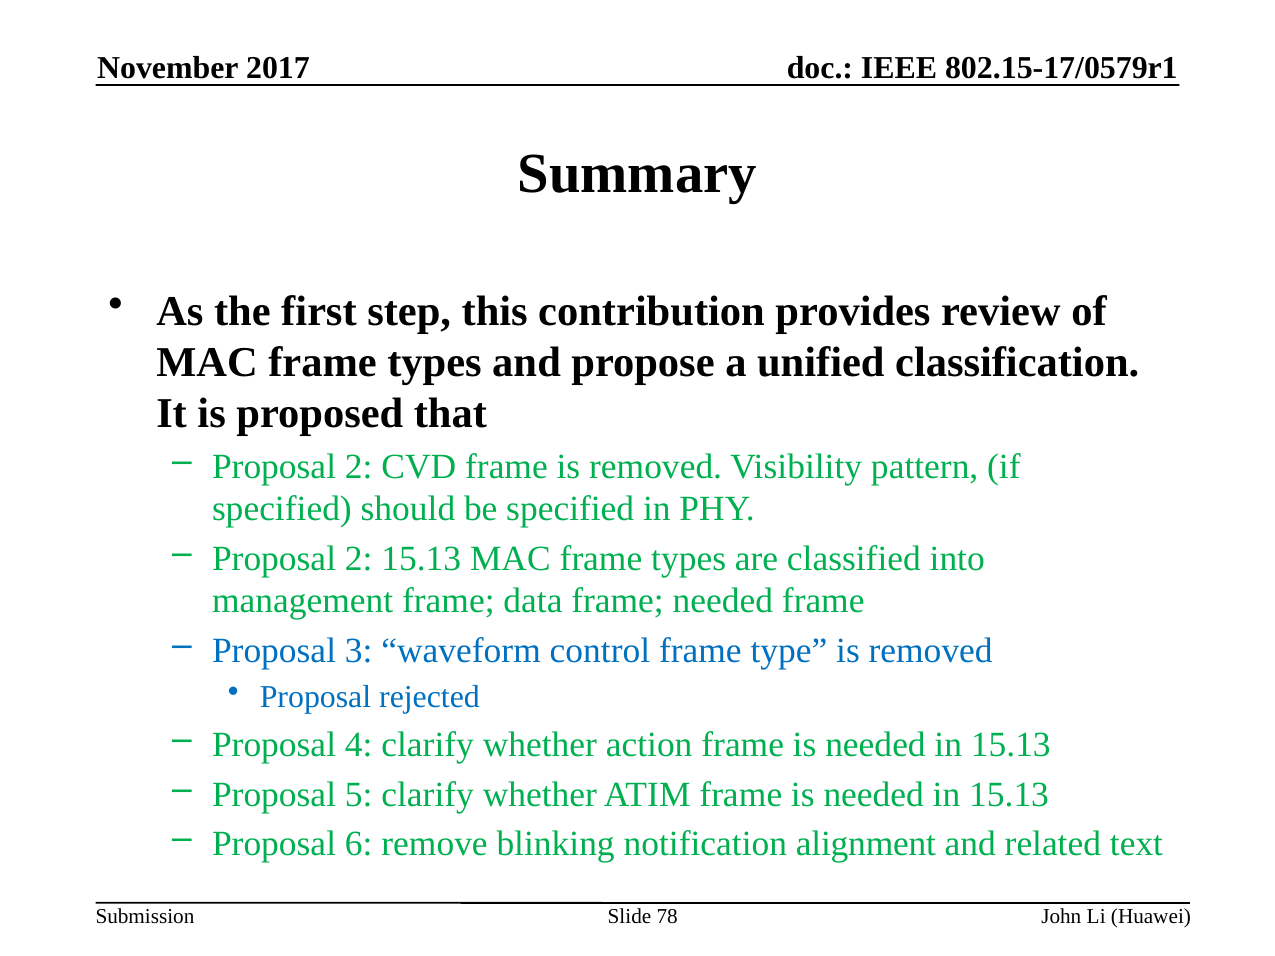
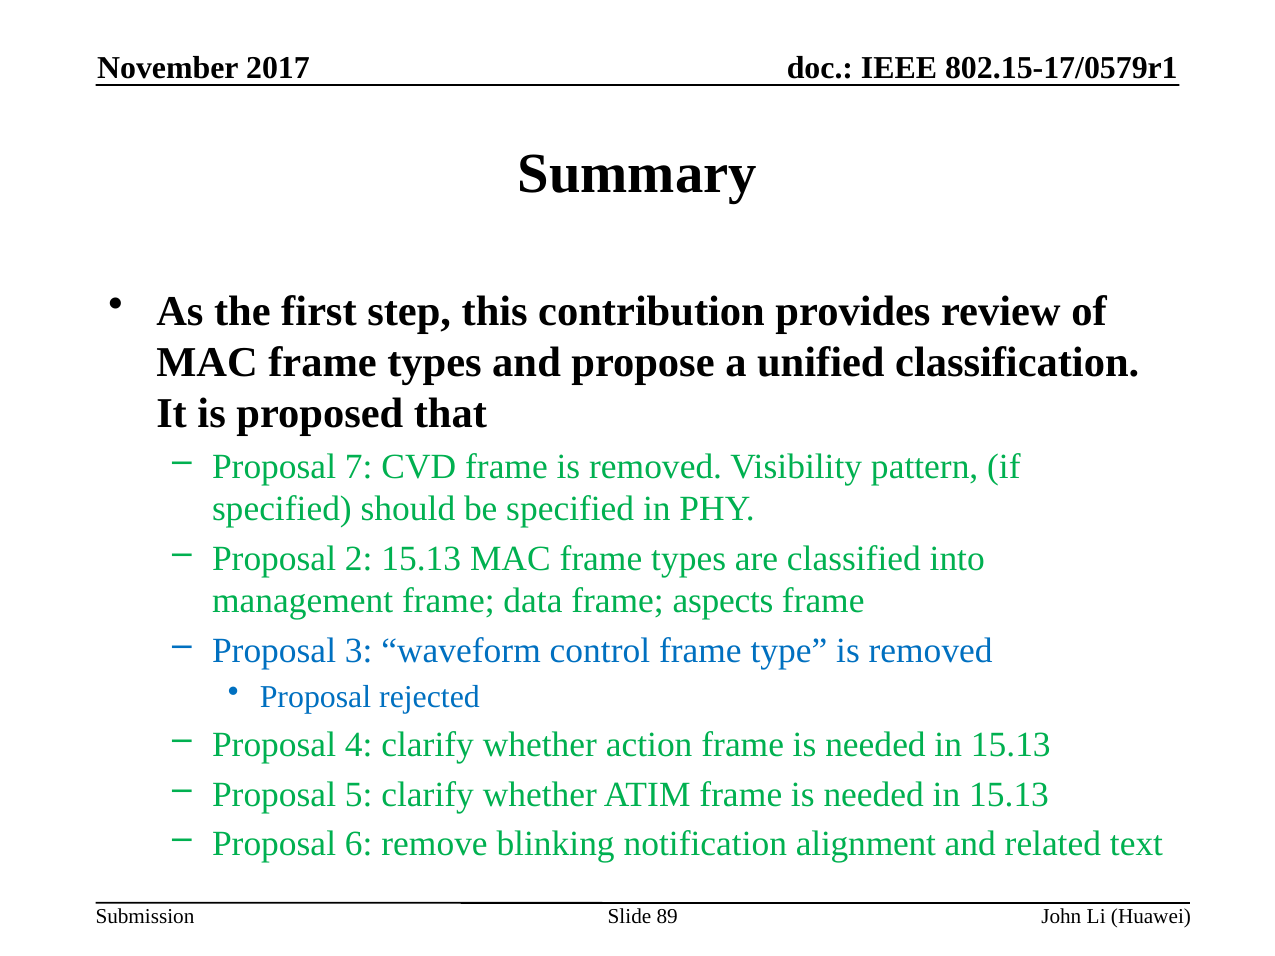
2 at (359, 466): 2 -> 7
frame needed: needed -> aspects
78: 78 -> 89
